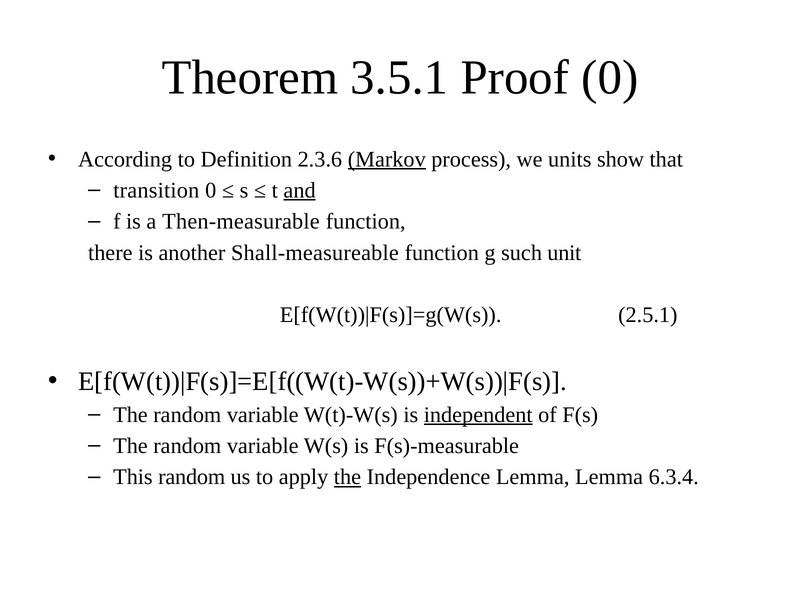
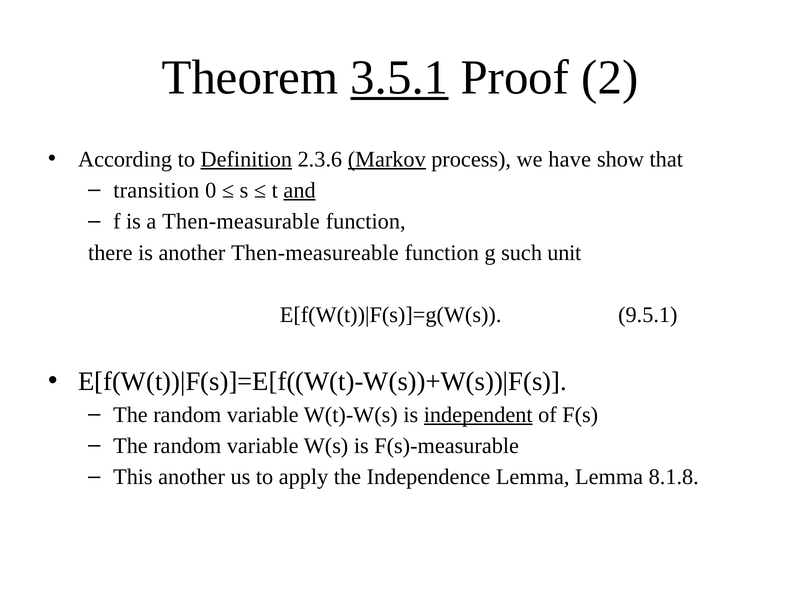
3.5.1 underline: none -> present
Proof 0: 0 -> 2
Definition underline: none -> present
units: units -> have
Shall-measureable: Shall-measureable -> Then-measureable
2.5.1: 2.5.1 -> 9.5.1
This random: random -> another
the at (347, 477) underline: present -> none
6.3.4: 6.3.4 -> 8.1.8
